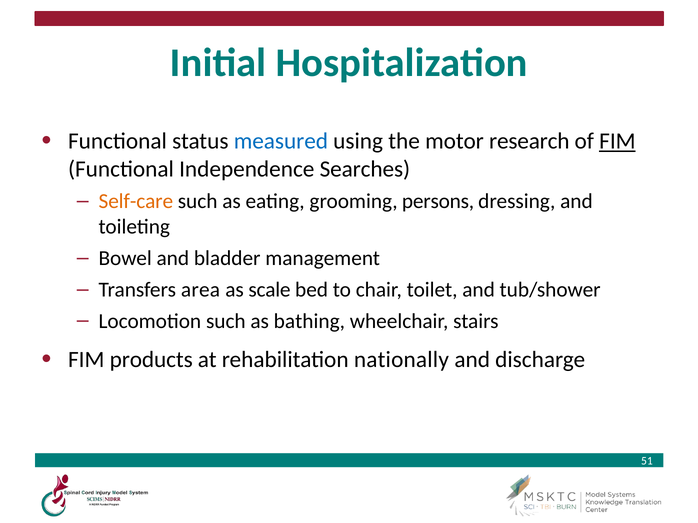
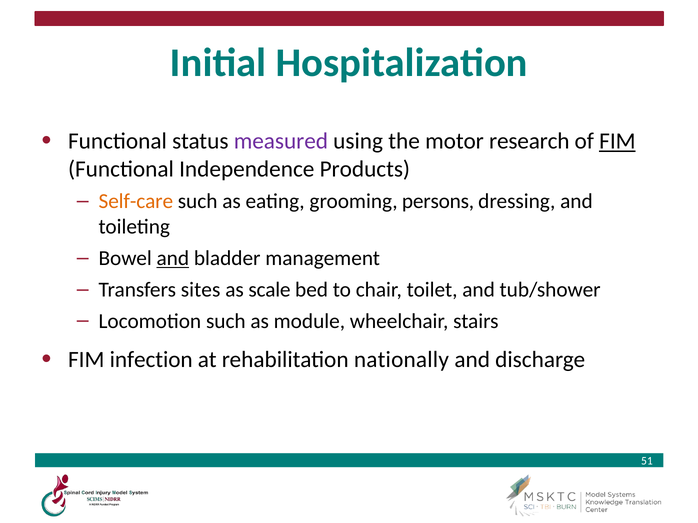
measured colour: blue -> purple
Searches: Searches -> Products
and at (173, 259) underline: none -> present
area: area -> sites
bathing: bathing -> module
products: products -> infection
